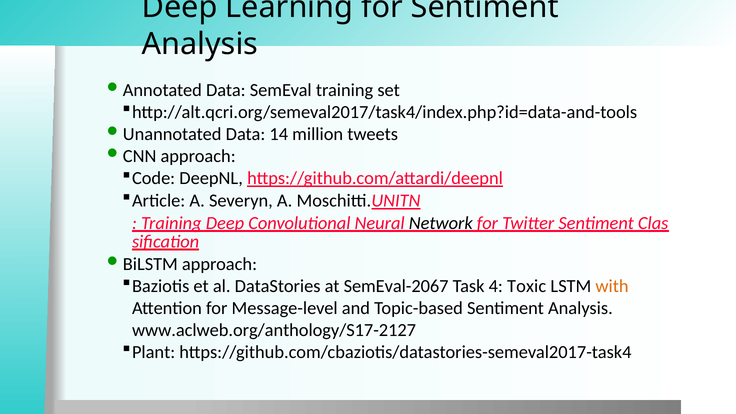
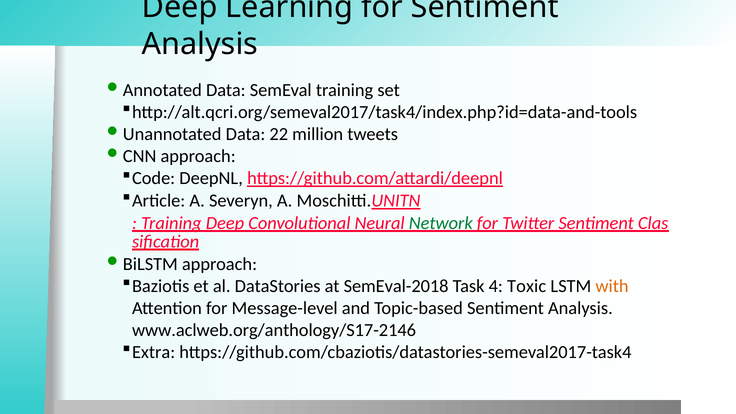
14: 14 -> 22
Network colour: black -> green
SemEval-2067: SemEval-2067 -> SemEval-2018
www.aclweb.org/anthology/S17-2127: www.aclweb.org/anthology/S17-2127 -> www.aclweb.org/anthology/S17-2146
Plant: Plant -> Extra
